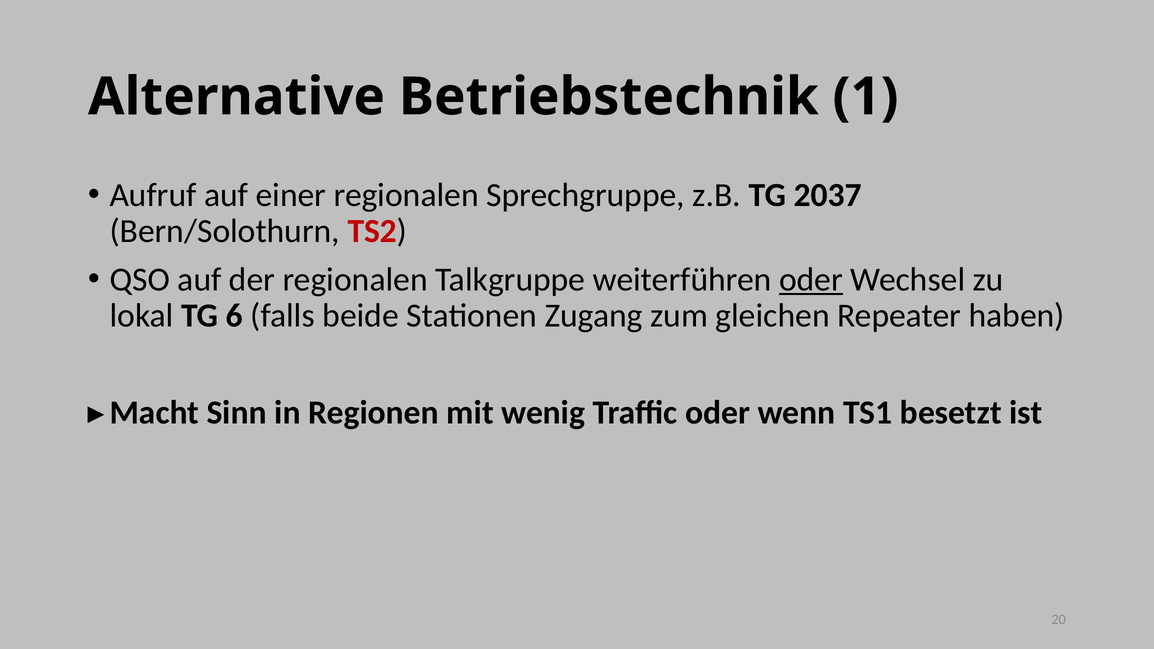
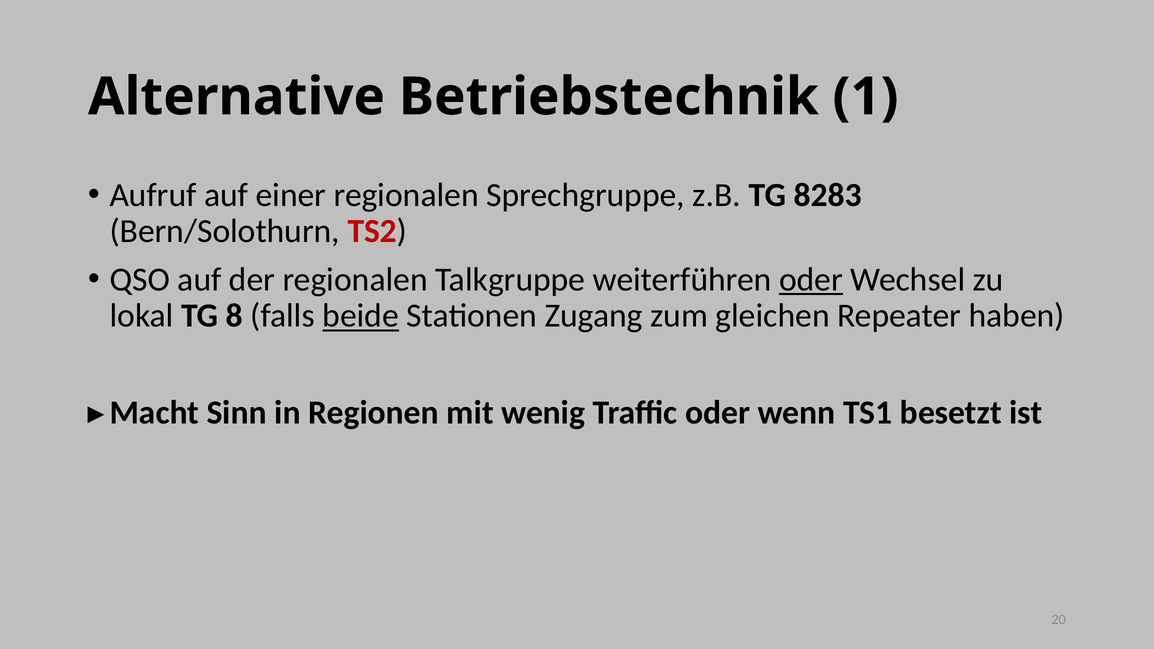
2037: 2037 -> 8283
6: 6 -> 8
beide underline: none -> present
